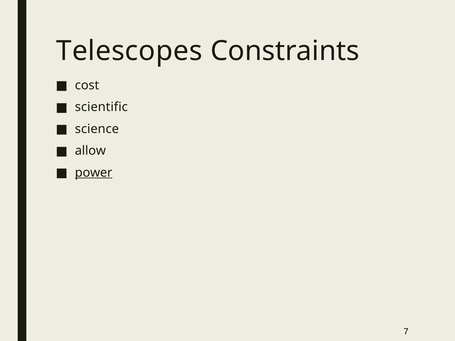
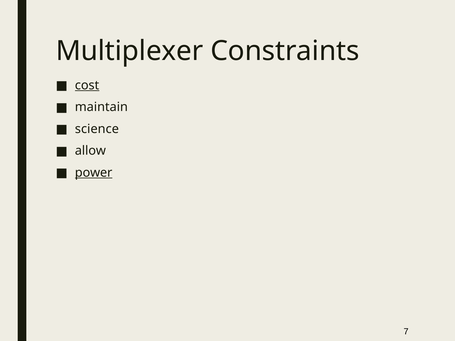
Telescopes: Telescopes -> Multiplexer
cost underline: none -> present
scientific: scientific -> maintain
